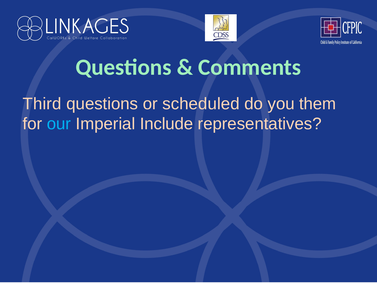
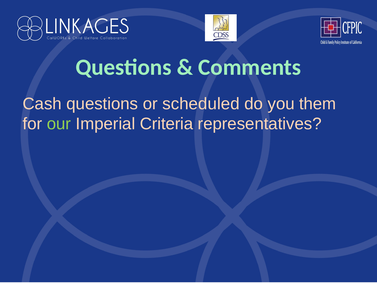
Third: Third -> Cash
our colour: light blue -> light green
Include: Include -> Criteria
